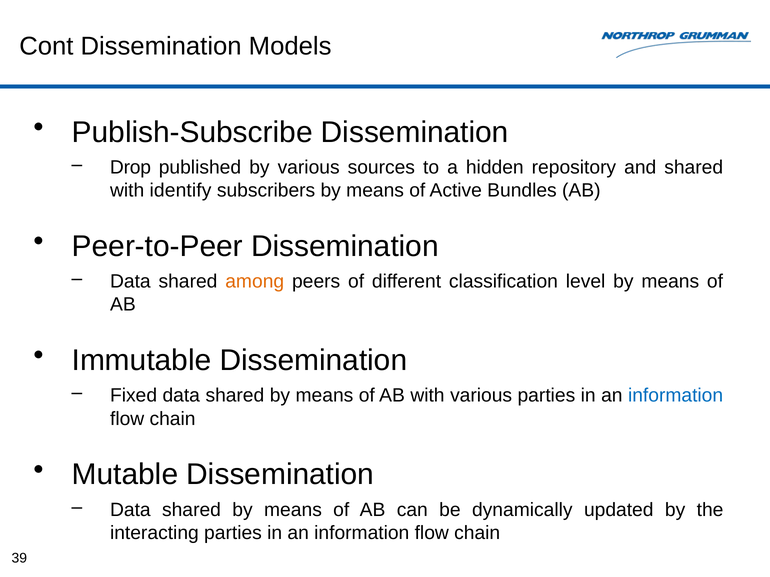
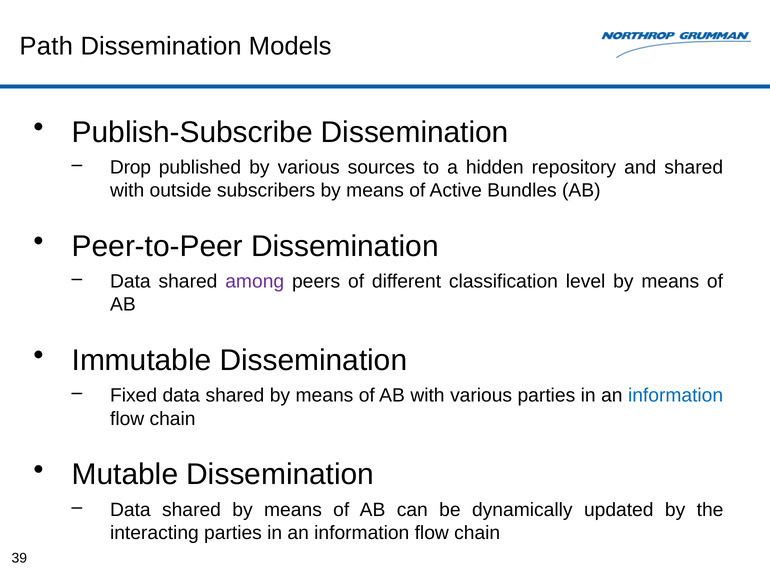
Cont: Cont -> Path
identify: identify -> outside
among colour: orange -> purple
